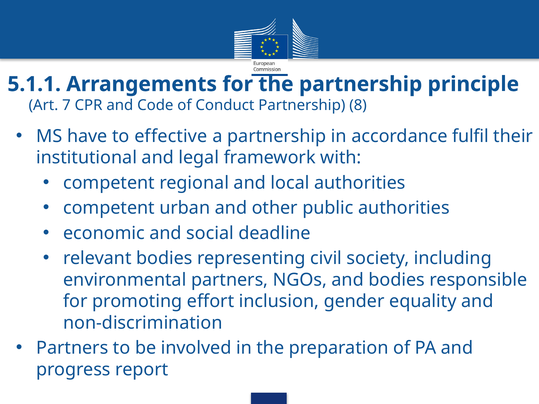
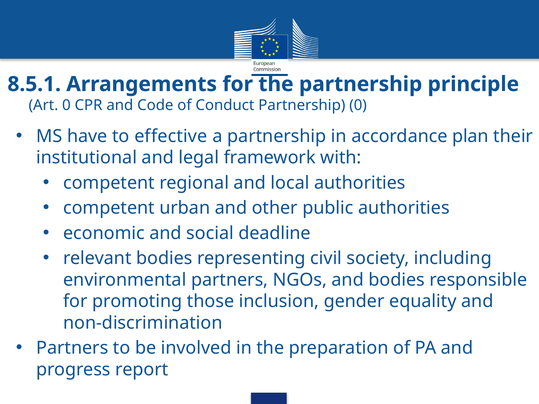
5.1.1: 5.1.1 -> 8.5.1
Art 7: 7 -> 0
Partnership 8: 8 -> 0
fulfil: fulfil -> plan
effort: effort -> those
